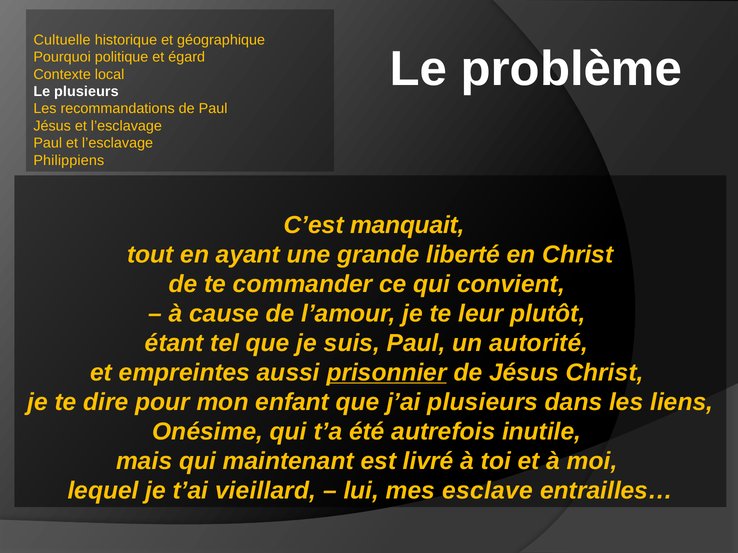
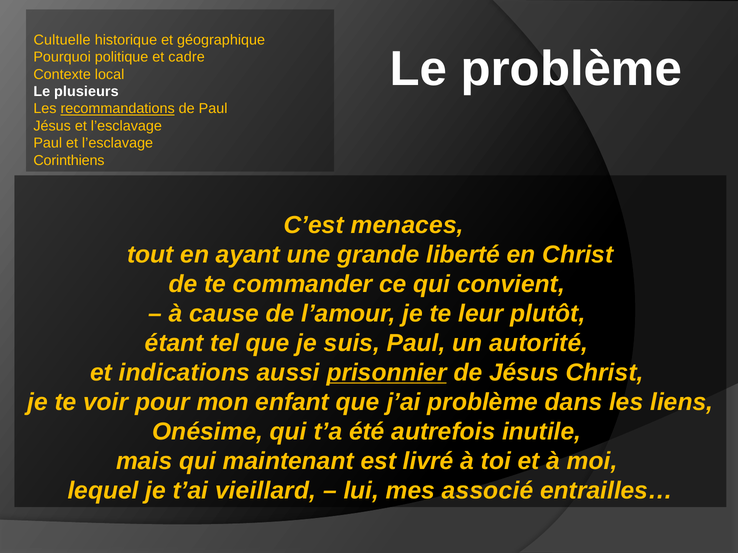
égard: égard -> cadre
recommandations underline: none -> present
Philippiens: Philippiens -> Corinthiens
manquait: manquait -> menaces
empreintes: empreintes -> indications
dire: dire -> voir
j’ai plusieurs: plusieurs -> problème
esclave: esclave -> associé
